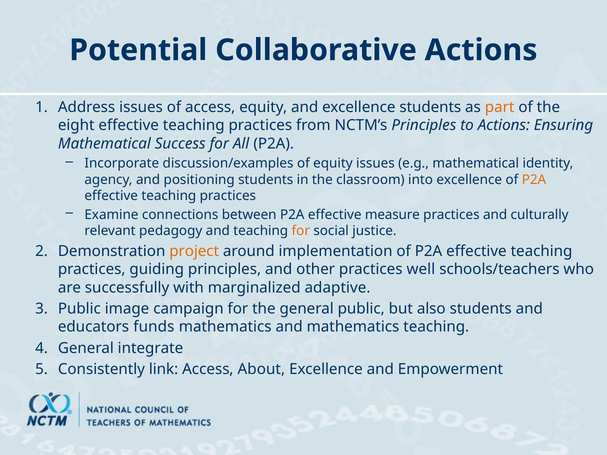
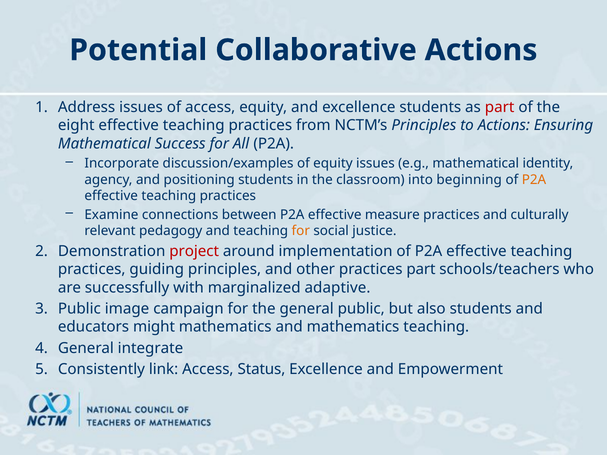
part at (500, 107) colour: orange -> red
into excellence: excellence -> beginning
project colour: orange -> red
practices well: well -> part
funds: funds -> might
About: About -> Status
